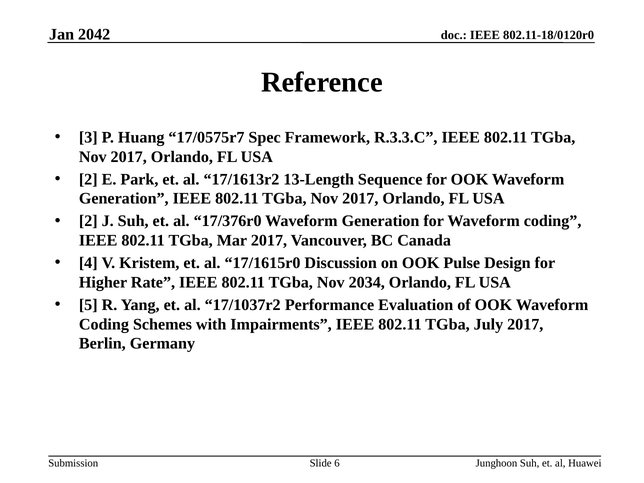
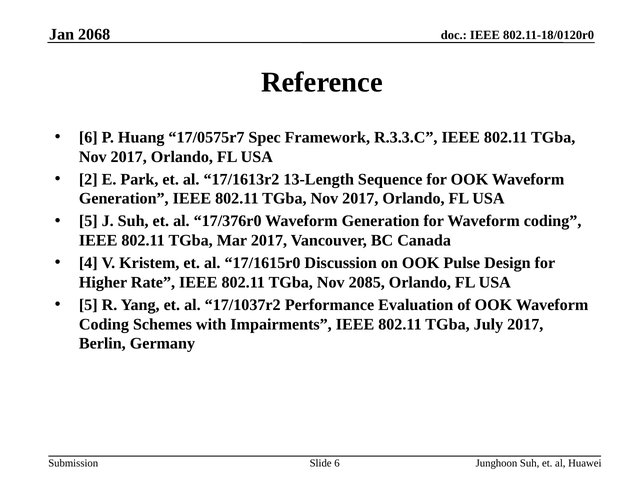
2042: 2042 -> 2068
3 at (88, 137): 3 -> 6
2 at (88, 221): 2 -> 5
2034: 2034 -> 2085
